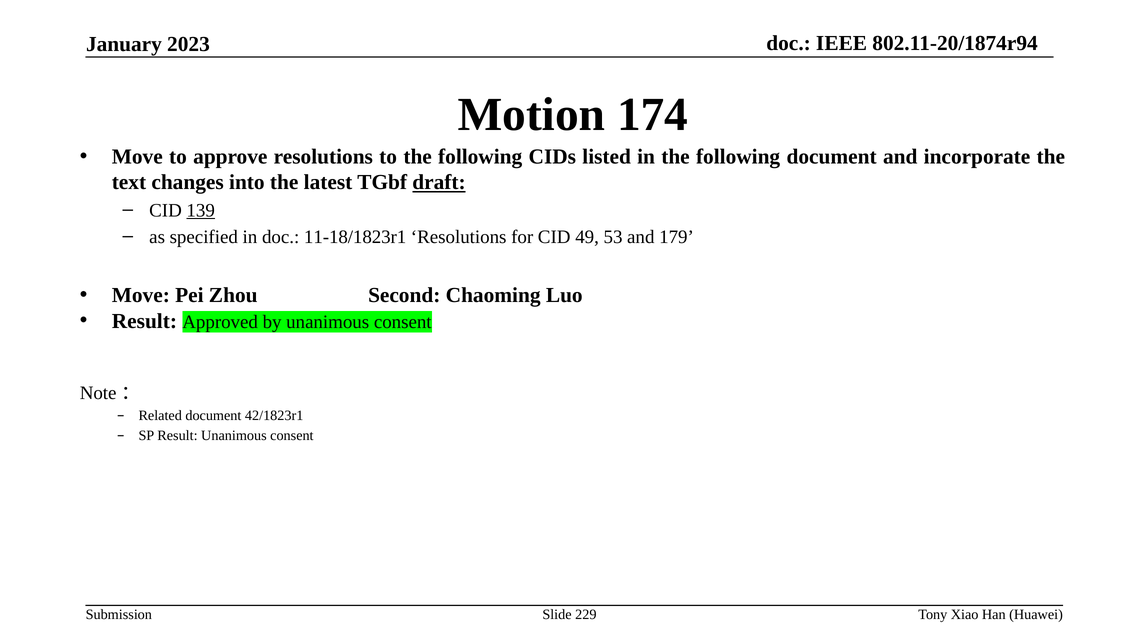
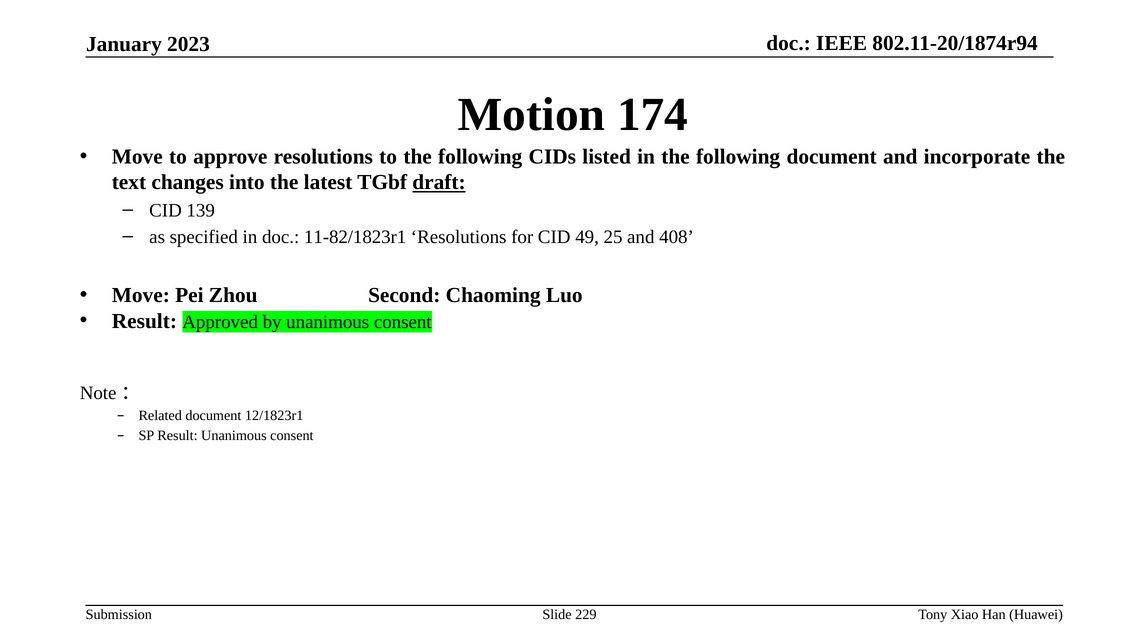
139 underline: present -> none
11-18/1823r1: 11-18/1823r1 -> 11-82/1823r1
53: 53 -> 25
179: 179 -> 408
42/1823r1: 42/1823r1 -> 12/1823r1
